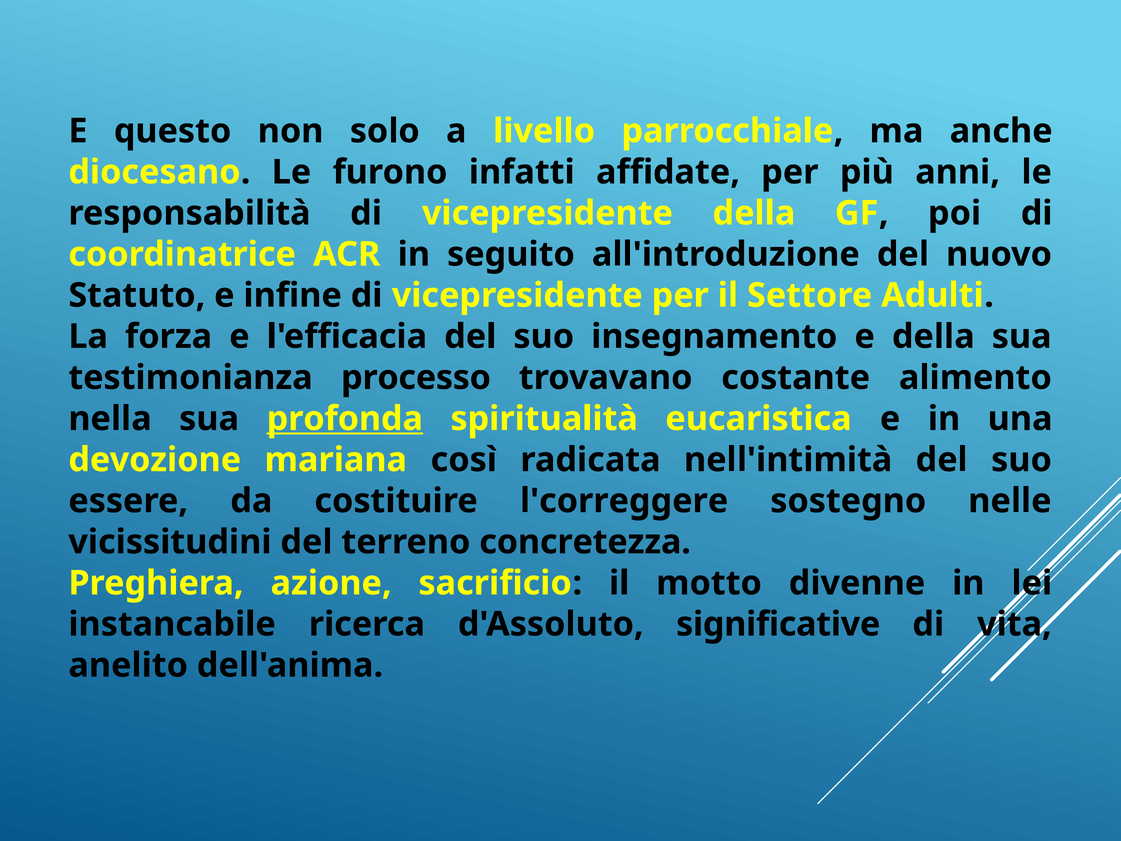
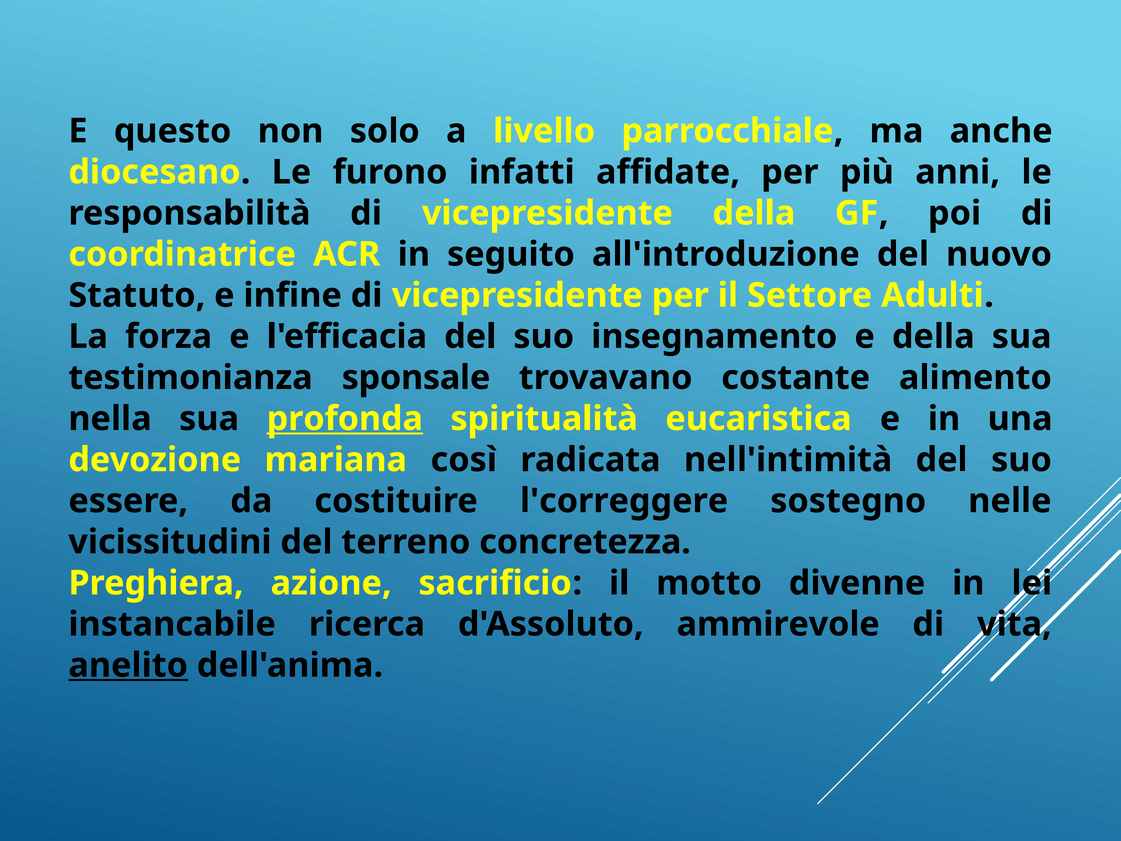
processo: processo -> sponsale
significative: significative -> ammirevole
anelito underline: none -> present
